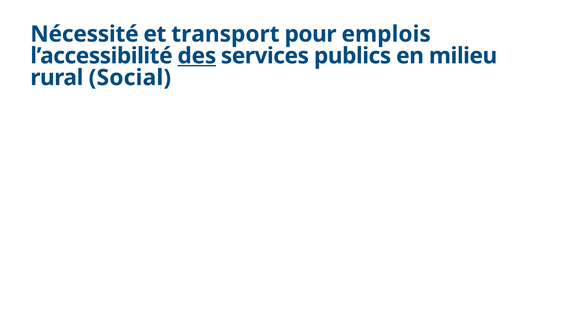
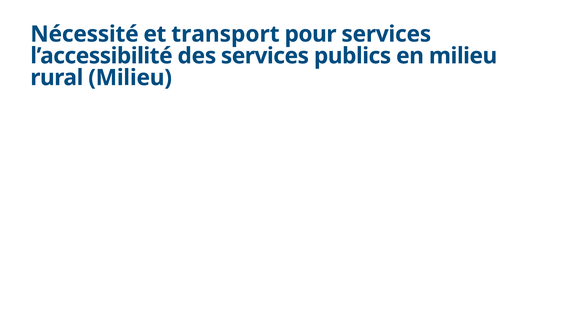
pour emplois: emplois -> services
des underline: present -> none
rural Social: Social -> Milieu
